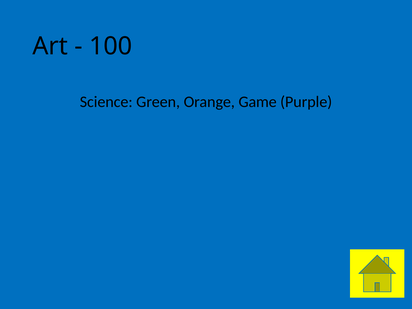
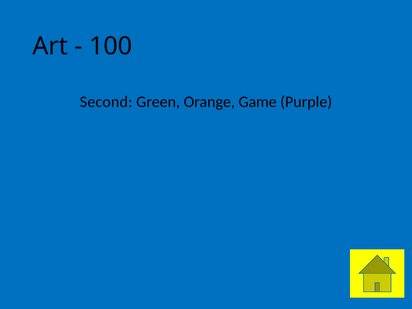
Science: Science -> Second
